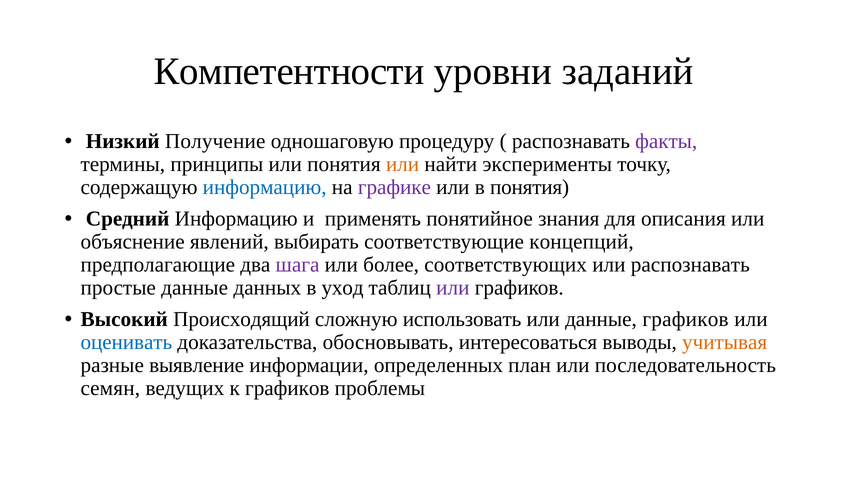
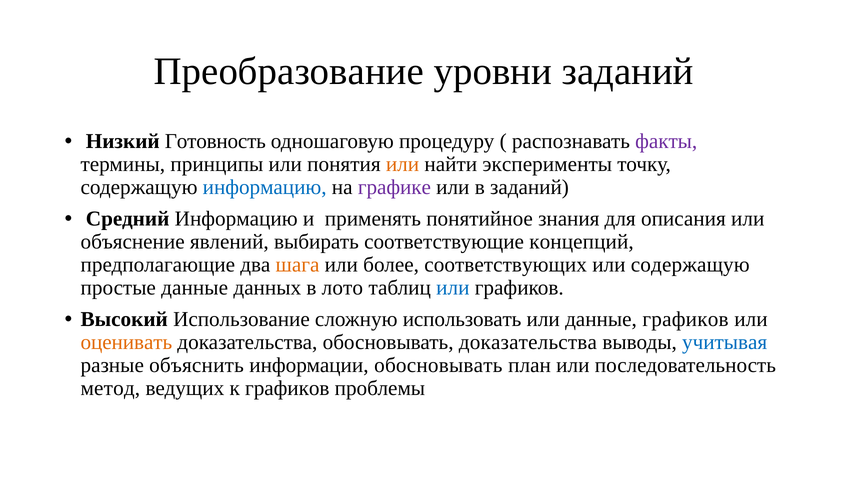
Компетентности: Компетентности -> Преобразование
Получение: Получение -> Готовность
в понятия: понятия -> заданий
шага colour: purple -> orange
или распознавать: распознавать -> содержащую
уход: уход -> лото
или at (453, 288) colour: purple -> blue
Происходящий: Происходящий -> Использование
оценивать colour: blue -> orange
обосновывать интересоваться: интересоваться -> доказательства
учитывая colour: orange -> blue
выявление: выявление -> объяснить
информации определенных: определенных -> обосновывать
семян: семян -> метод
